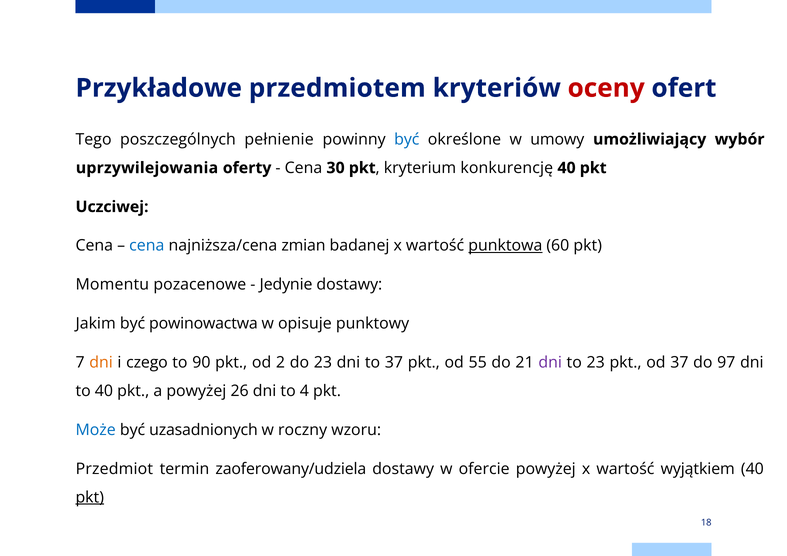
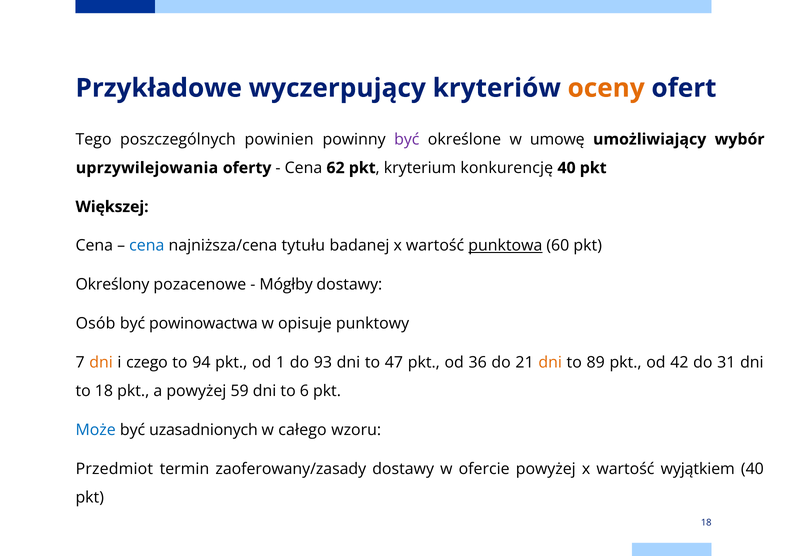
przedmiotem: przedmiotem -> wyczerpujący
oceny colour: red -> orange
pełnienie: pełnienie -> powinien
być at (407, 139) colour: blue -> purple
umowy: umowy -> umowę
30: 30 -> 62
Uczciwej: Uczciwej -> Większej
zmian: zmian -> tytułu
Momentu: Momentu -> Określony
Jedynie: Jedynie -> Mógłby
Jakim: Jakim -> Osób
90: 90 -> 94
2: 2 -> 1
do 23: 23 -> 93
to 37: 37 -> 47
55: 55 -> 36
dni at (550, 363) colour: purple -> orange
to 23: 23 -> 89
od 37: 37 -> 42
97: 97 -> 31
to 40: 40 -> 18
26: 26 -> 59
4: 4 -> 6
roczny: roczny -> całego
zaoferowany/udziela: zaoferowany/udziela -> zaoferowany/zasady
pkt at (90, 498) underline: present -> none
